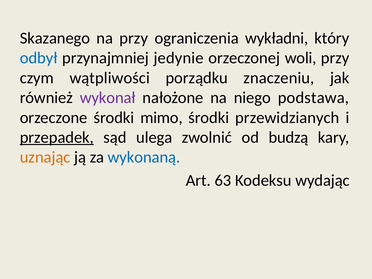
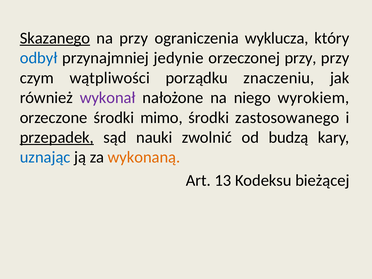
Skazanego underline: none -> present
wykładni: wykładni -> wyklucza
orzeczonej woli: woli -> przy
podstawa: podstawa -> wyrokiem
przewidzianych: przewidzianych -> zastosowanego
ulega: ulega -> nauki
uznając colour: orange -> blue
wykonaną colour: blue -> orange
63: 63 -> 13
wydając: wydając -> bieżącej
